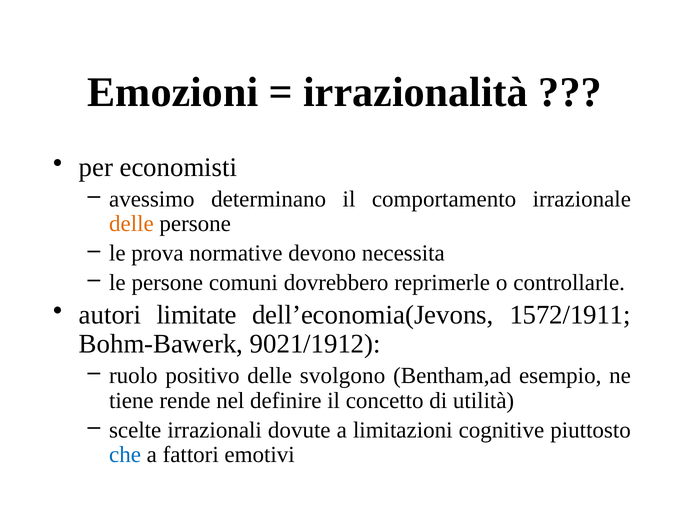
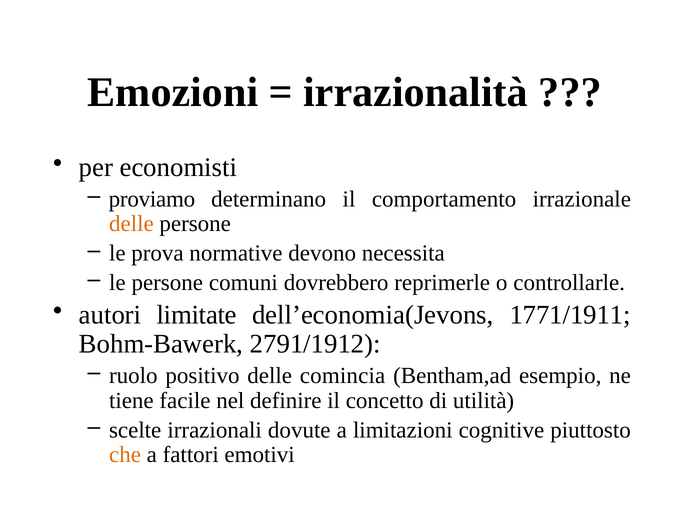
avessimo: avessimo -> proviamo
1572/1911: 1572/1911 -> 1771/1911
9021/1912: 9021/1912 -> 2791/1912
svolgono: svolgono -> comincia
rende: rende -> facile
che colour: blue -> orange
